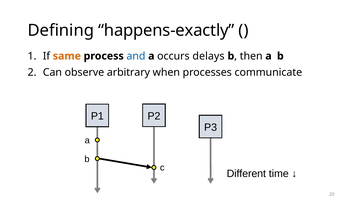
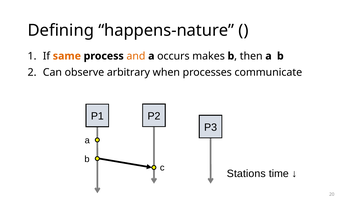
happens-exactly: happens-exactly -> happens-nature
and colour: blue -> orange
delays: delays -> makes
Different: Different -> Stations
